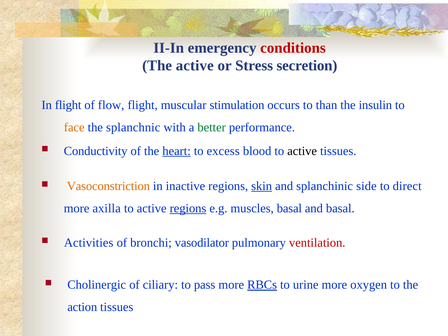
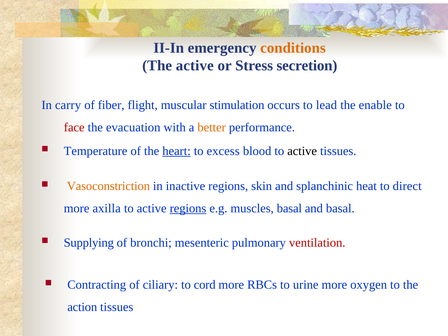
conditions colour: red -> orange
In flight: flight -> carry
flow: flow -> fiber
than: than -> lead
insulin: insulin -> enable
face colour: orange -> red
splanchnic: splanchnic -> evacuation
better colour: green -> orange
Conductivity: Conductivity -> Temperature
skin underline: present -> none
side: side -> heat
Activities: Activities -> Supplying
vasodilator: vasodilator -> mesenteric
Cholinergic: Cholinergic -> Contracting
pass: pass -> cord
RBCs underline: present -> none
